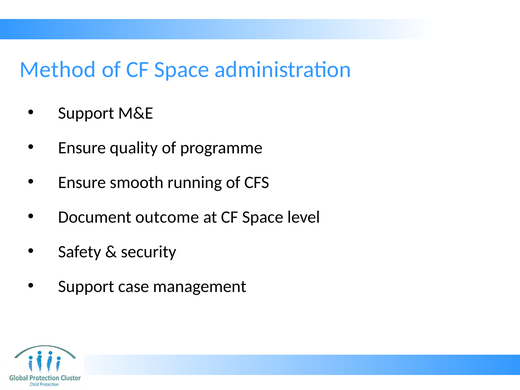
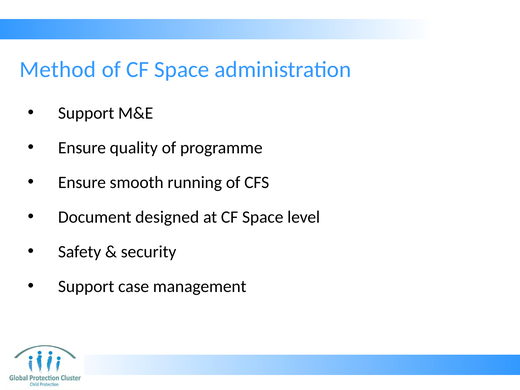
outcome: outcome -> designed
